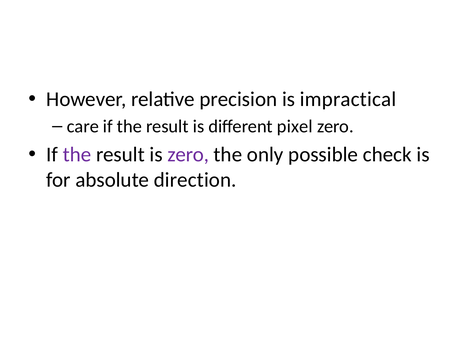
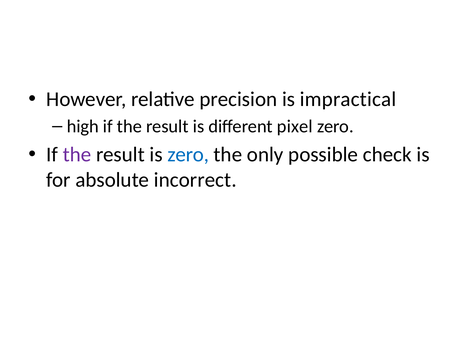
care: care -> high
zero at (188, 155) colour: purple -> blue
direction: direction -> incorrect
